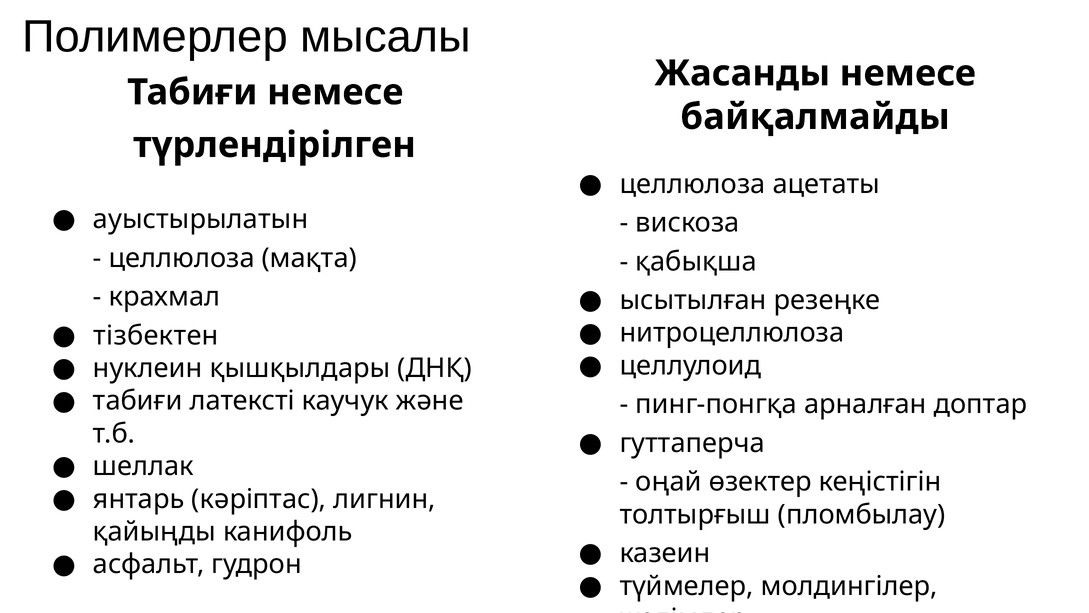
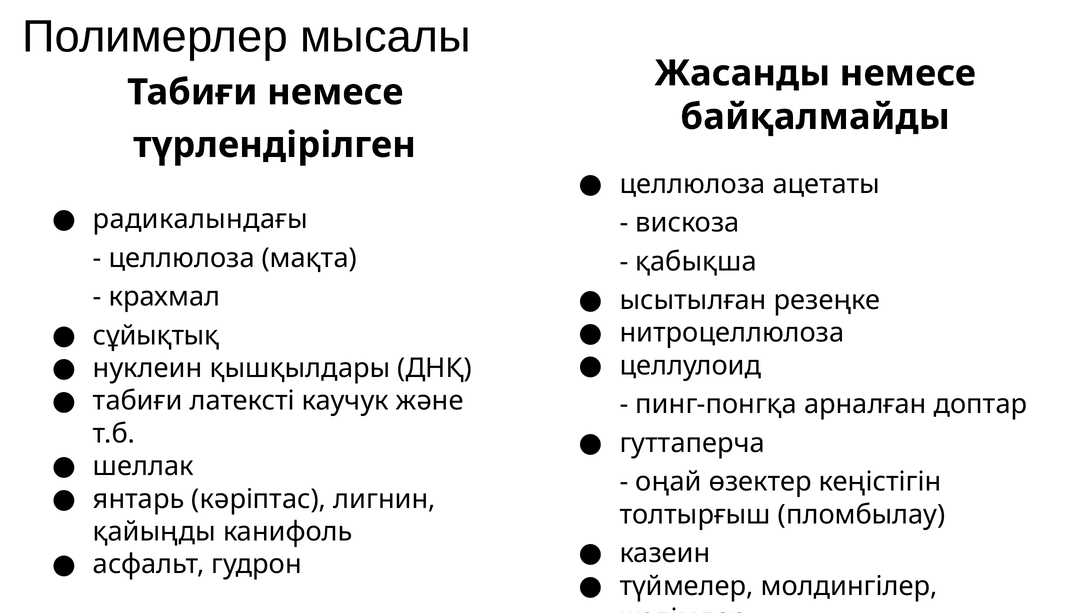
ауыстырылатын: ауыстырылатын -> радикалындағы
тізбектен: тізбектен -> сұйықтық
